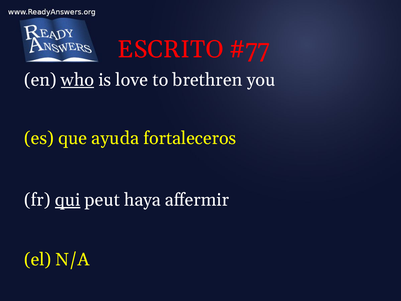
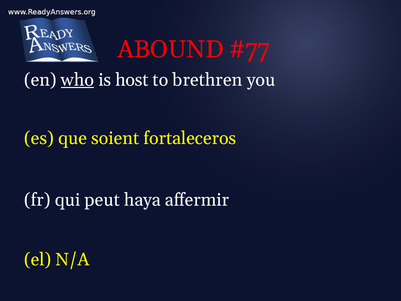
ESCRITO: ESCRITO -> ABOUND
love: love -> host
ayuda: ayuda -> soient
qui underline: present -> none
